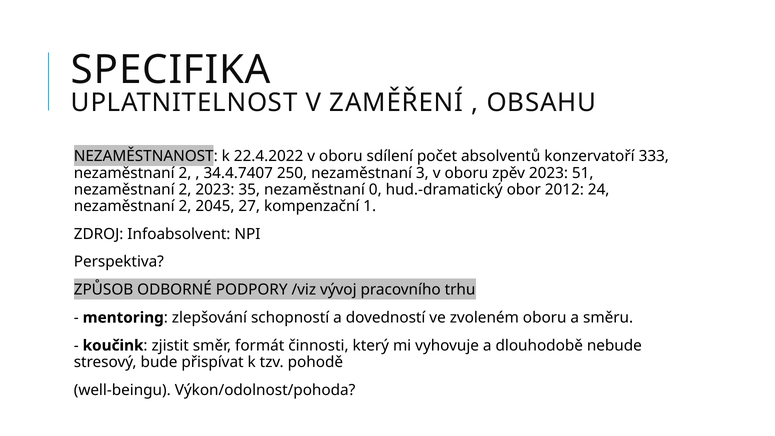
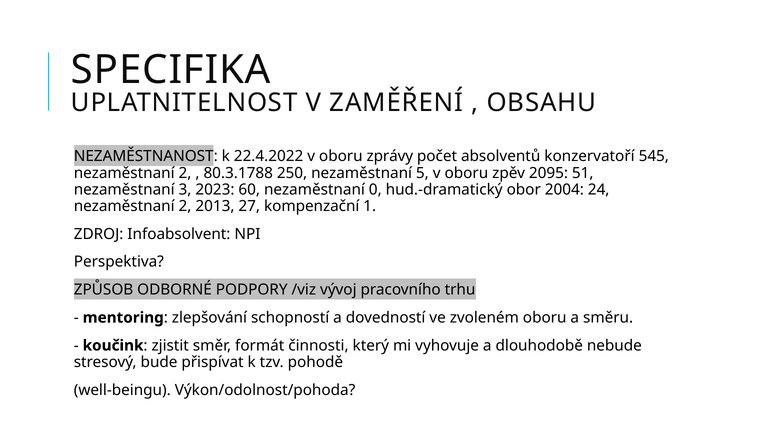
sdílení: sdílení -> zprávy
333: 333 -> 545
34.4.7407: 34.4.7407 -> 80.3.1788
3: 3 -> 5
zpěv 2023: 2023 -> 2095
2 at (185, 190): 2 -> 3
35: 35 -> 60
2012: 2012 -> 2004
2045: 2045 -> 2013
